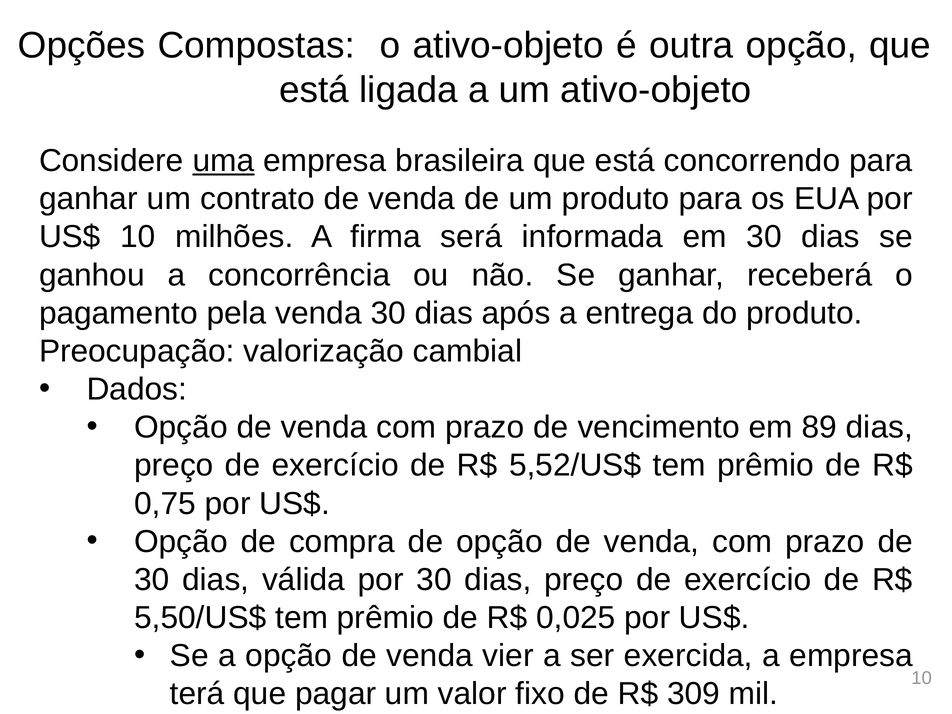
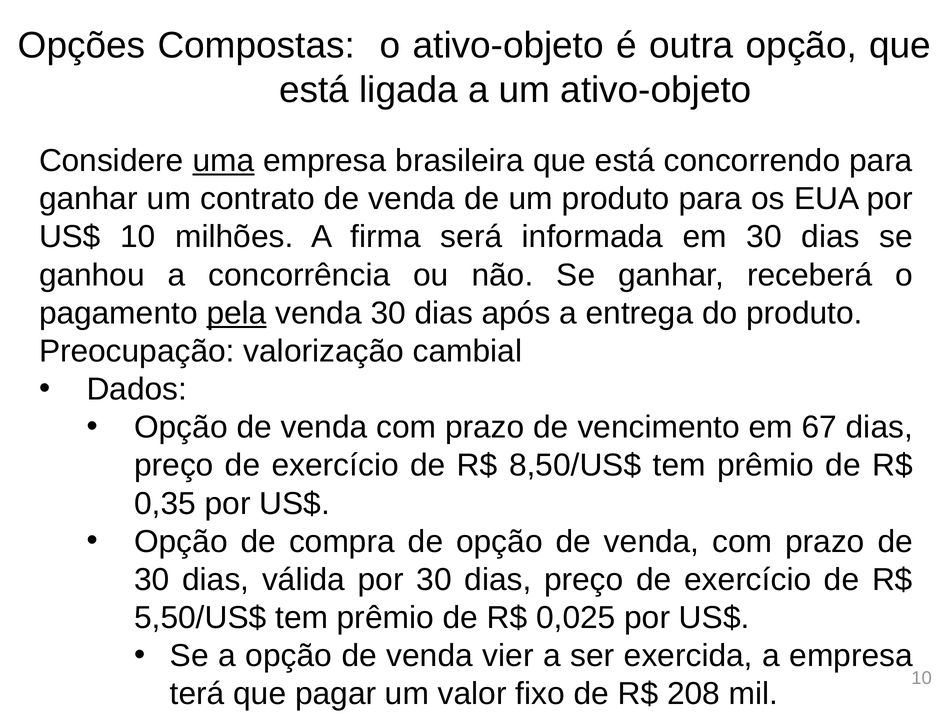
pela underline: none -> present
89: 89 -> 67
5,52/US$: 5,52/US$ -> 8,50/US$
0,75: 0,75 -> 0,35
309: 309 -> 208
